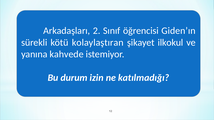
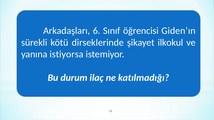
2: 2 -> 6
kolaylaştıran: kolaylaştıran -> dirseklerinde
kahvede: kahvede -> istiyorsa
izin: izin -> ilaç
